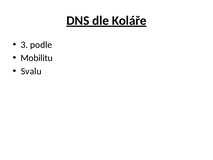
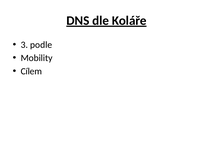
Mobilitu: Mobilitu -> Mobility
Svalu: Svalu -> Cílem
